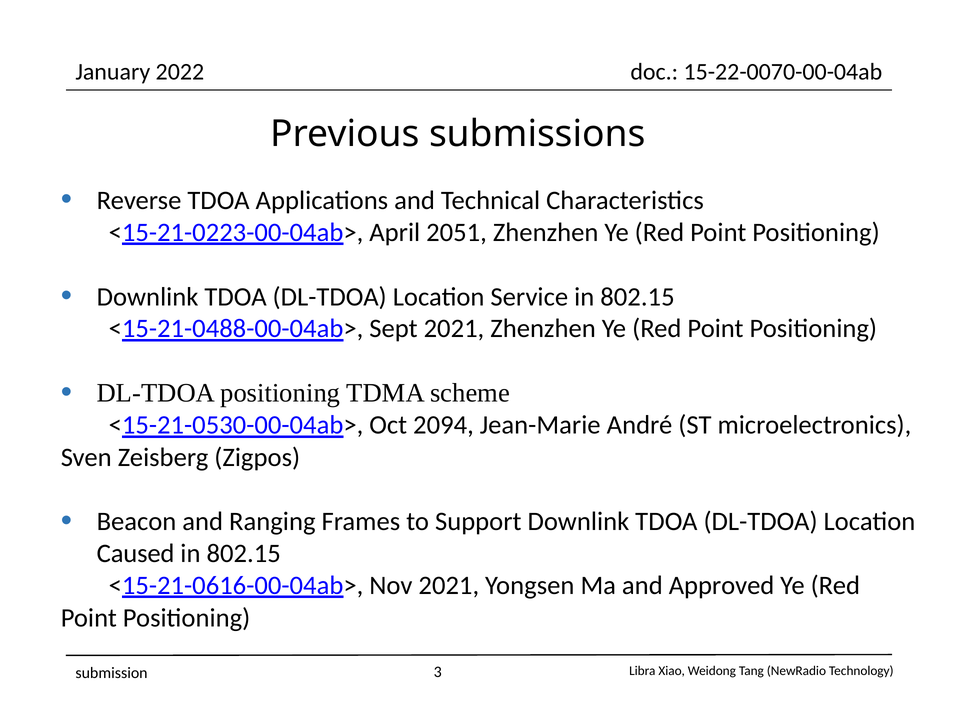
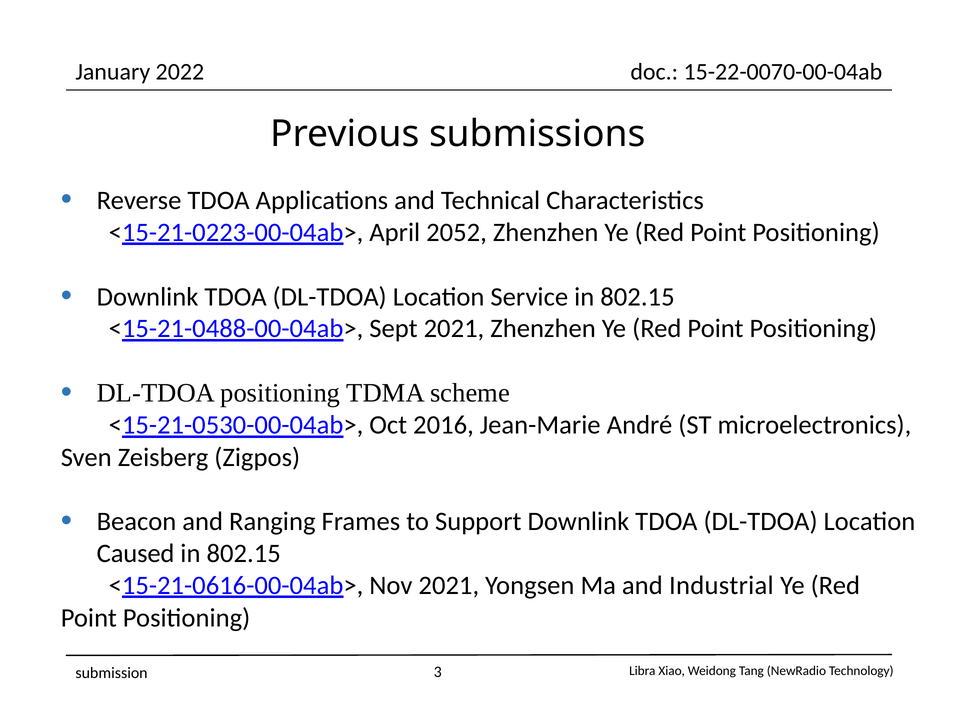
2051: 2051 -> 2052
2094: 2094 -> 2016
Approved: Approved -> Industrial
